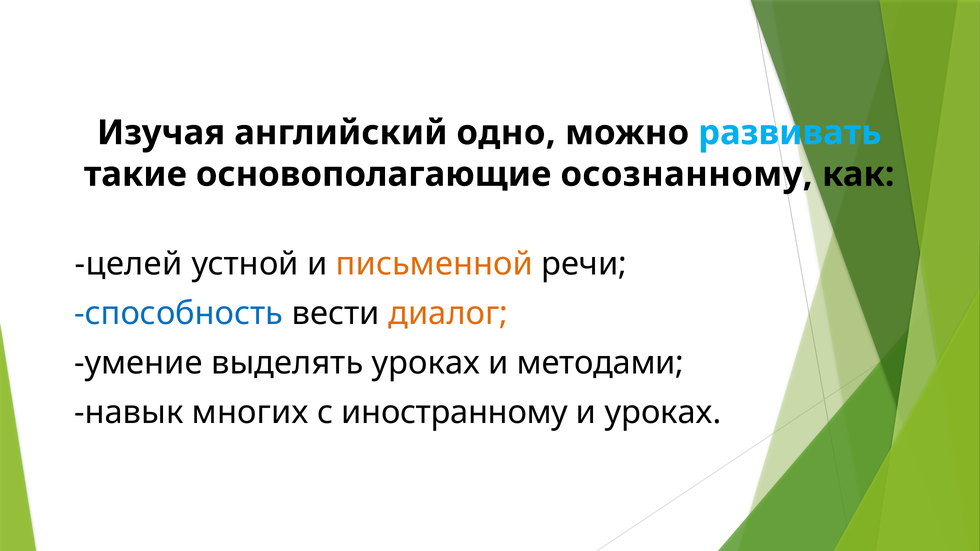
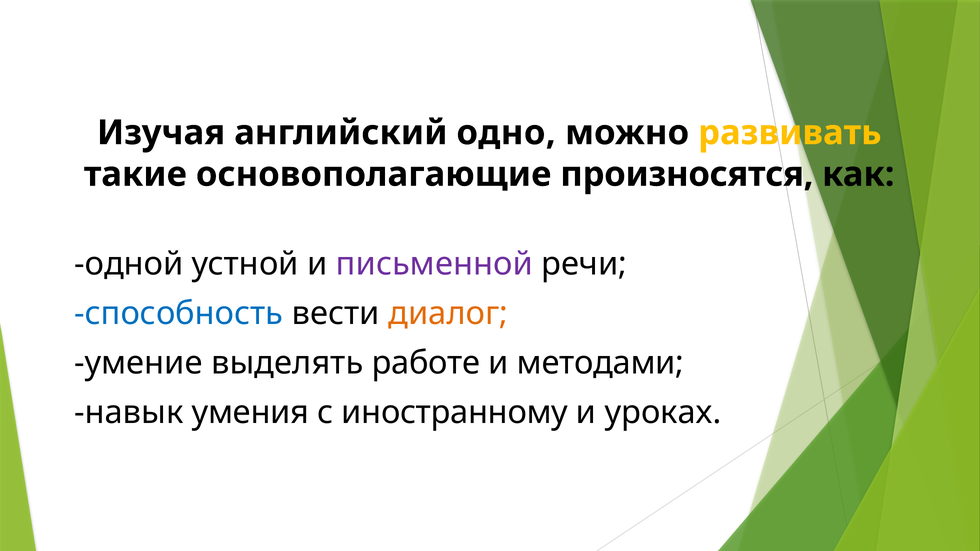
развивать colour: light blue -> yellow
осознанному: осознанному -> произносятся
целей: целей -> одной
письменной colour: orange -> purple
выделять уроках: уроках -> работе
многих: многих -> умения
